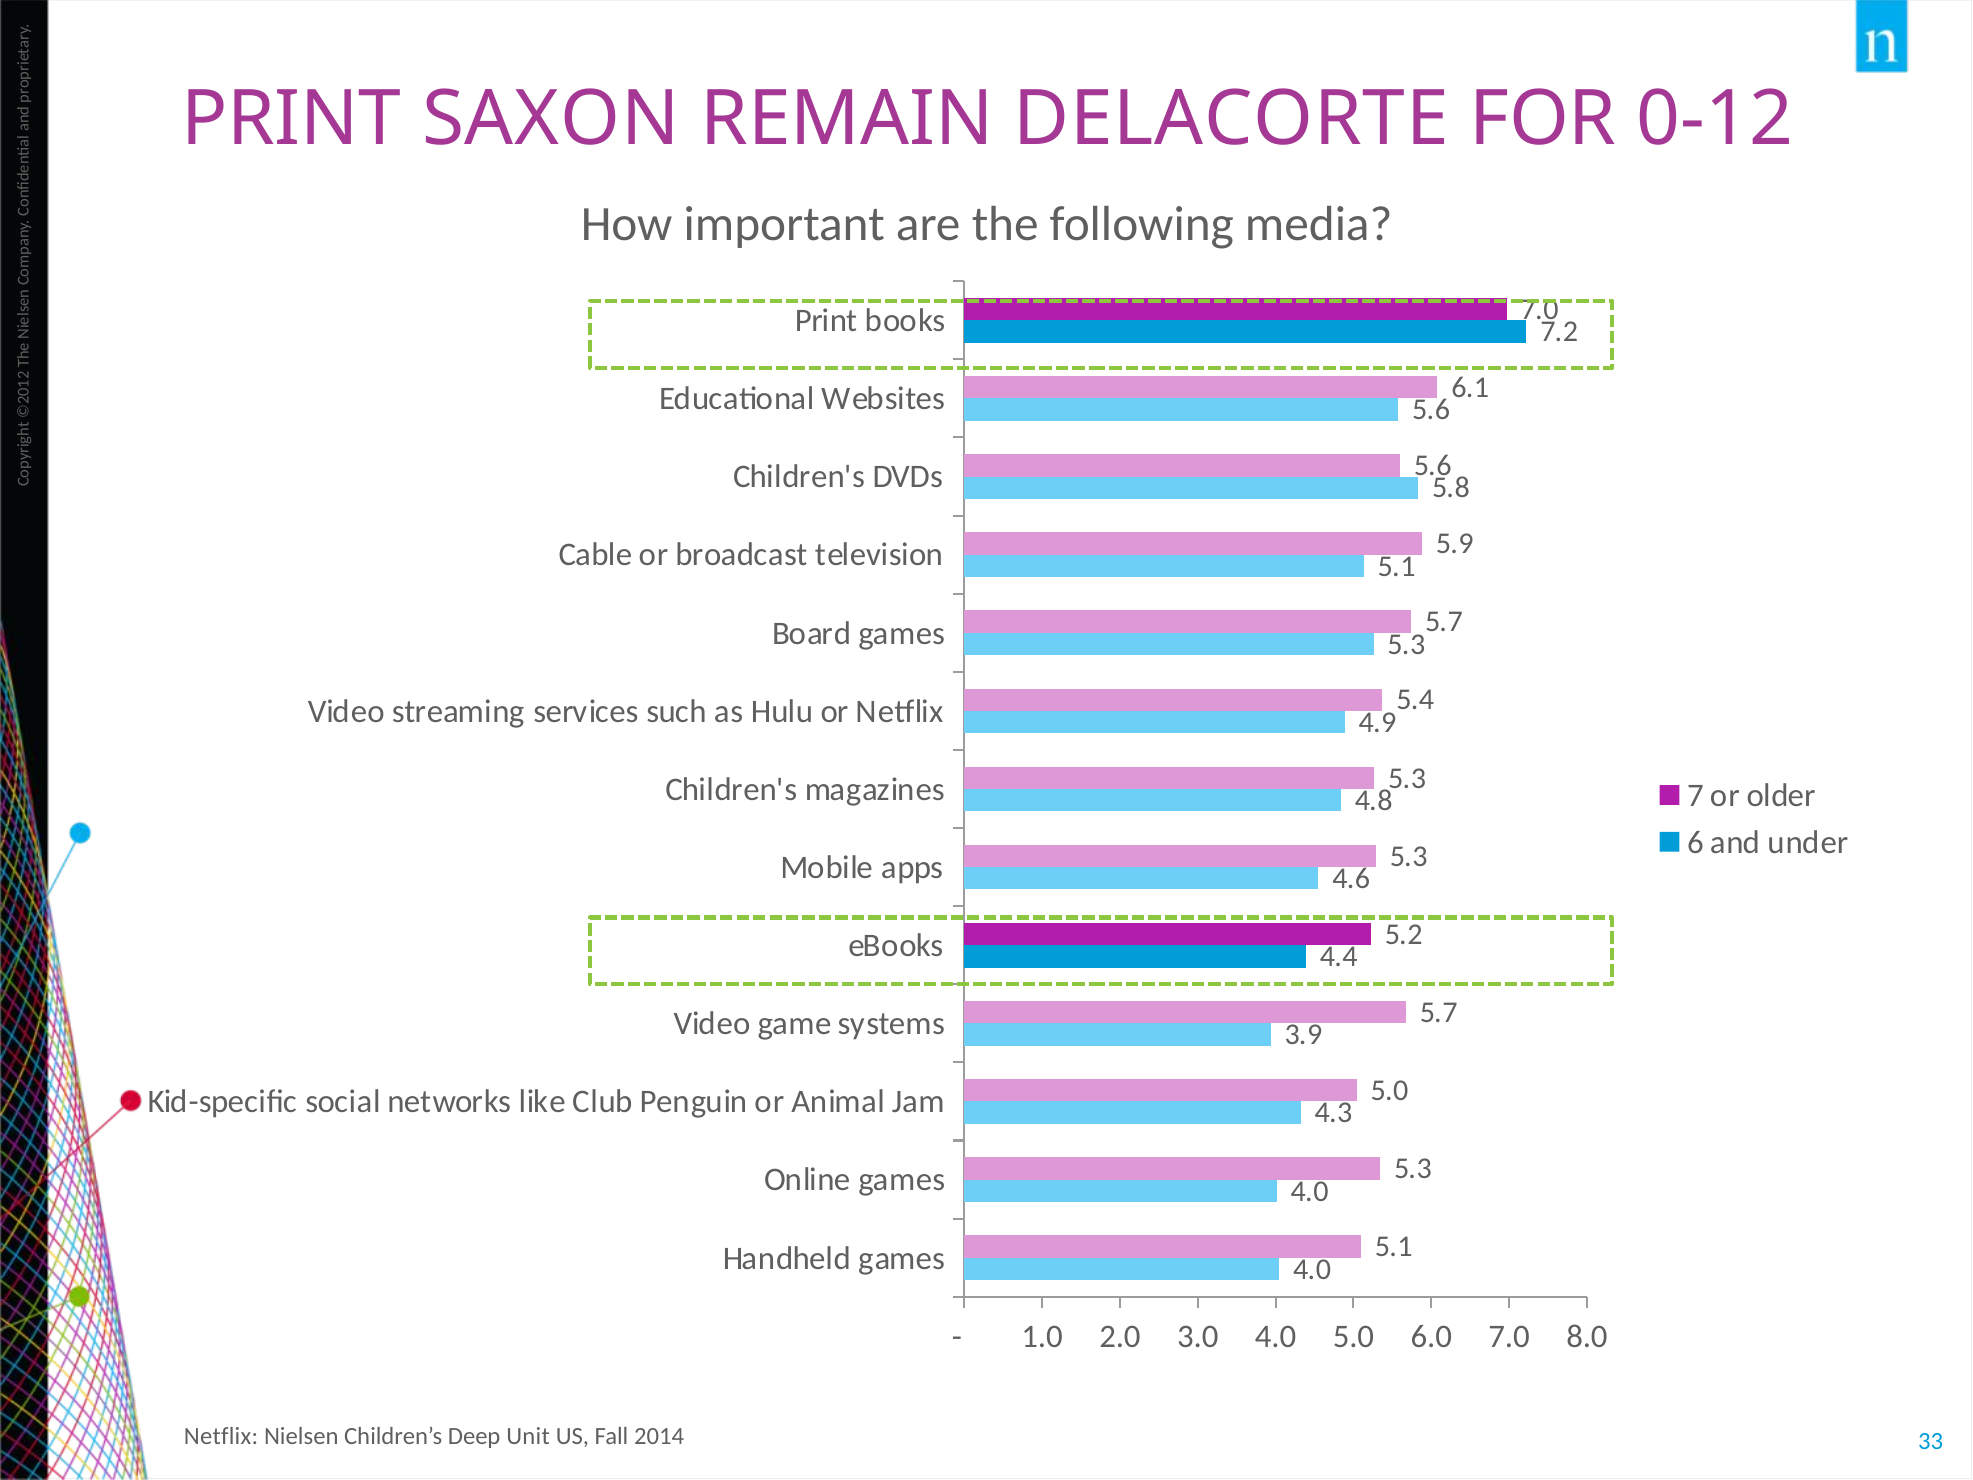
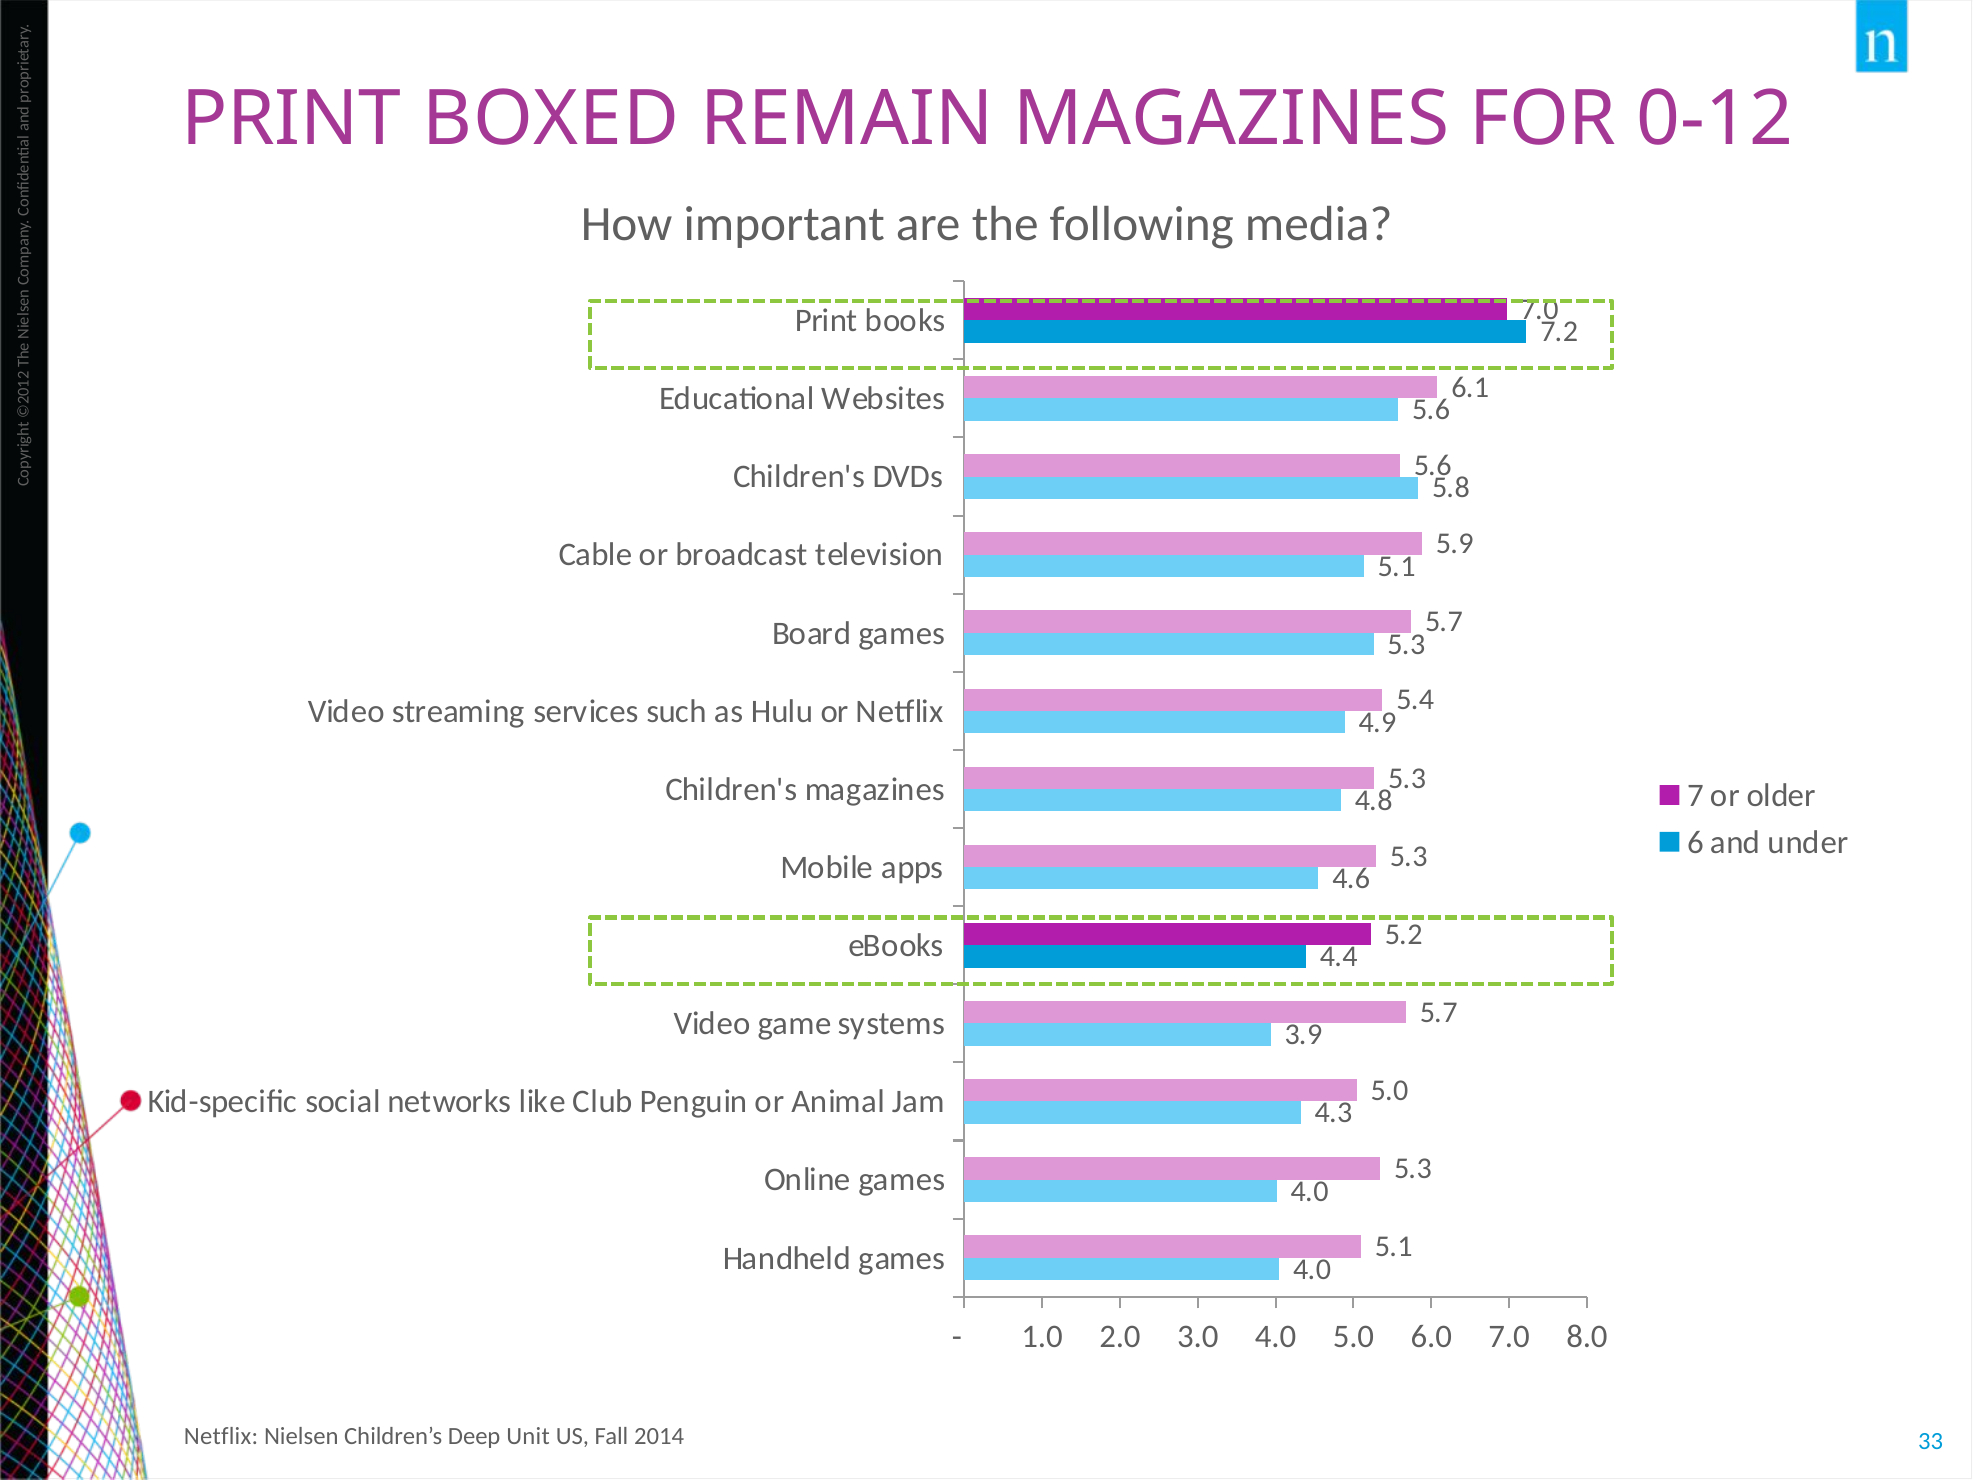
SAXON: SAXON -> BOXED
REMAIN DELACORTE: DELACORTE -> MAGAZINES
